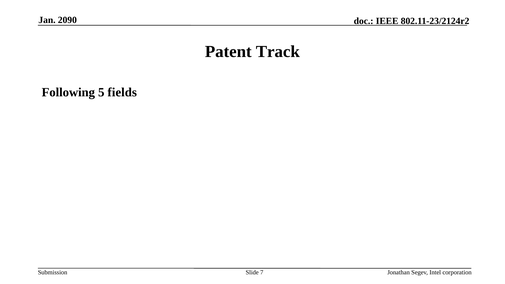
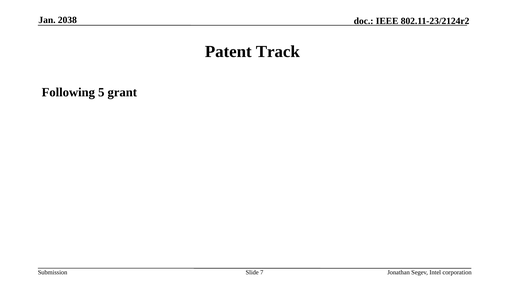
2090: 2090 -> 2038
fields: fields -> grant
